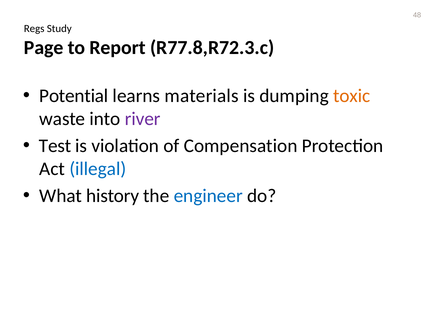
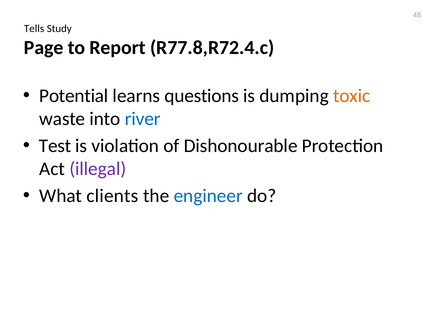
Regs: Regs -> Tells
R77.8,R72.3.c: R77.8,R72.3.c -> R77.8,R72.4.c
materials: materials -> questions
river colour: purple -> blue
Compensation: Compensation -> Dishonourable
illegal colour: blue -> purple
history: history -> clients
